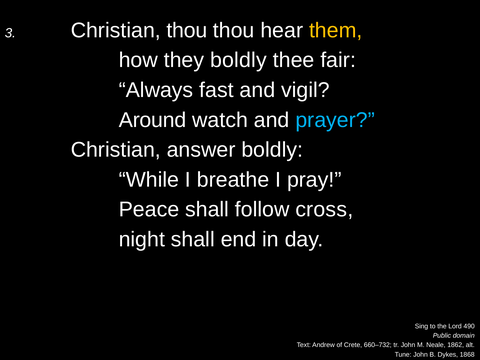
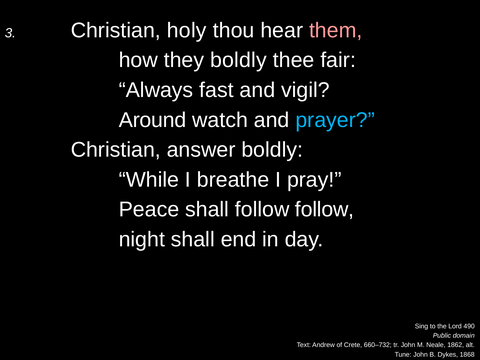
Christian thou: thou -> holy
them colour: yellow -> pink
follow cross: cross -> follow
